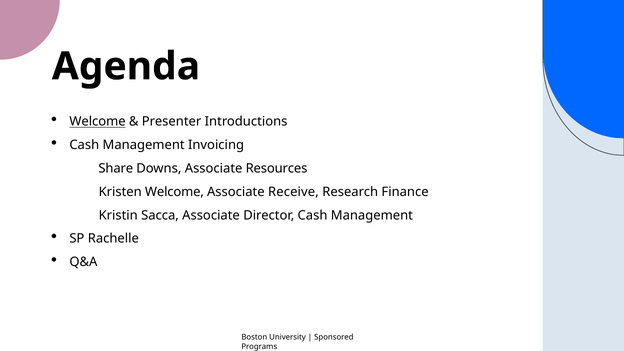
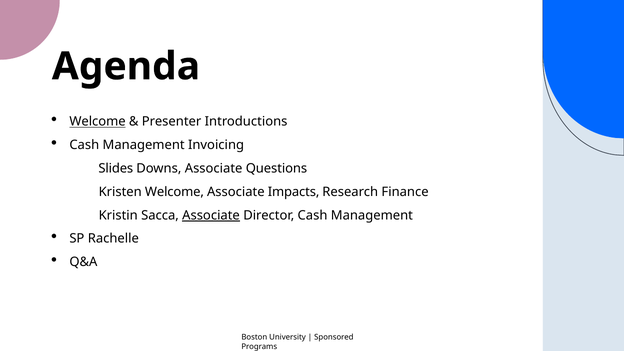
Share: Share -> Slides
Resources: Resources -> Questions
Receive: Receive -> Impacts
Associate at (211, 215) underline: none -> present
